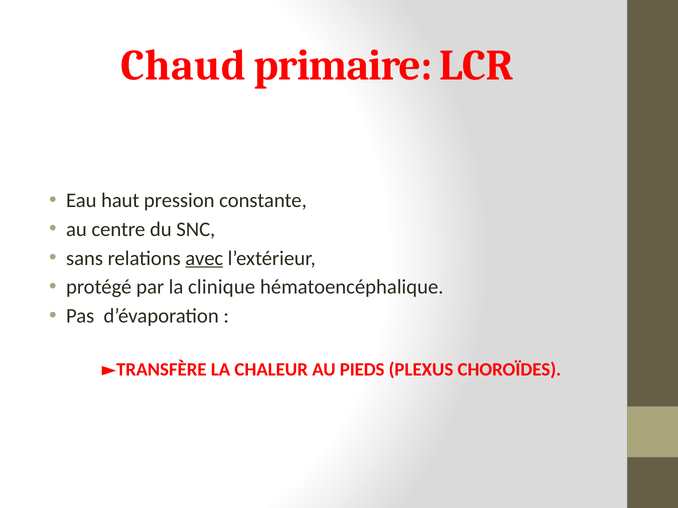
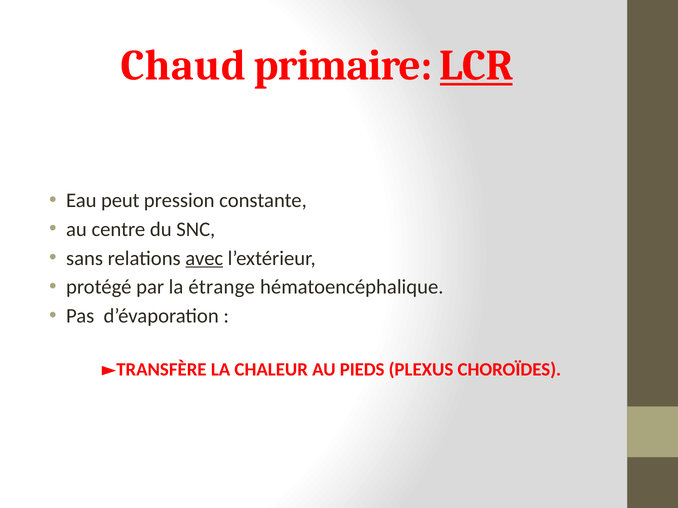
LCR underline: none -> present
haut: haut -> peut
clinique: clinique -> étrange
